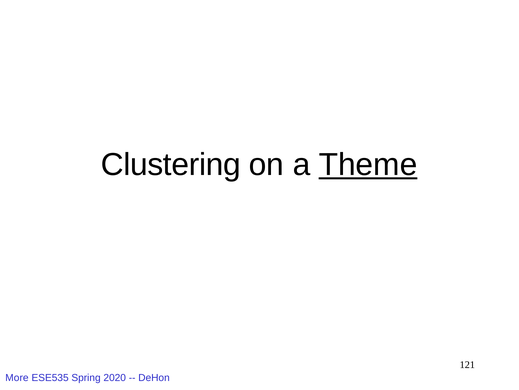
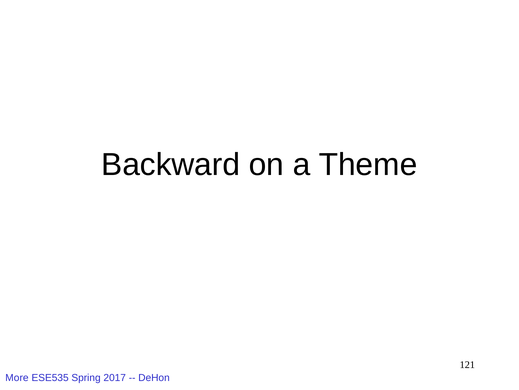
Clustering: Clustering -> Backward
Theme underline: present -> none
2020: 2020 -> 2017
